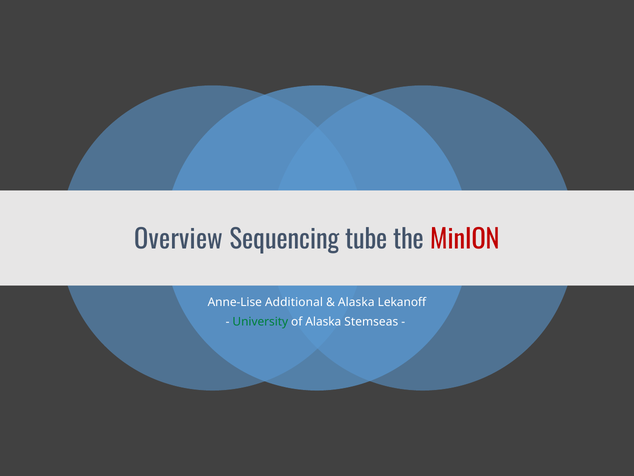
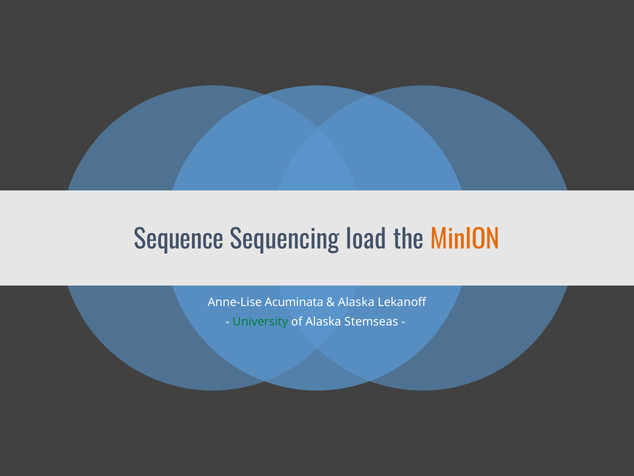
Overview: Overview -> Sequence
tube: tube -> load
MinION colour: red -> orange
Additional: Additional -> Acuminata
